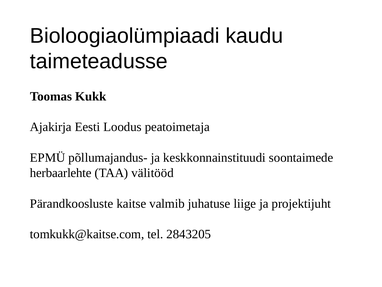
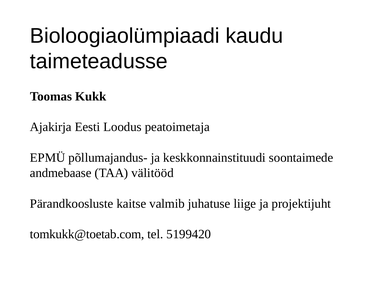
herbaarlehte: herbaarlehte -> andmebaase
tomkukk@kaitse.com: tomkukk@kaitse.com -> tomkukk@toetab.com
2843205: 2843205 -> 5199420
